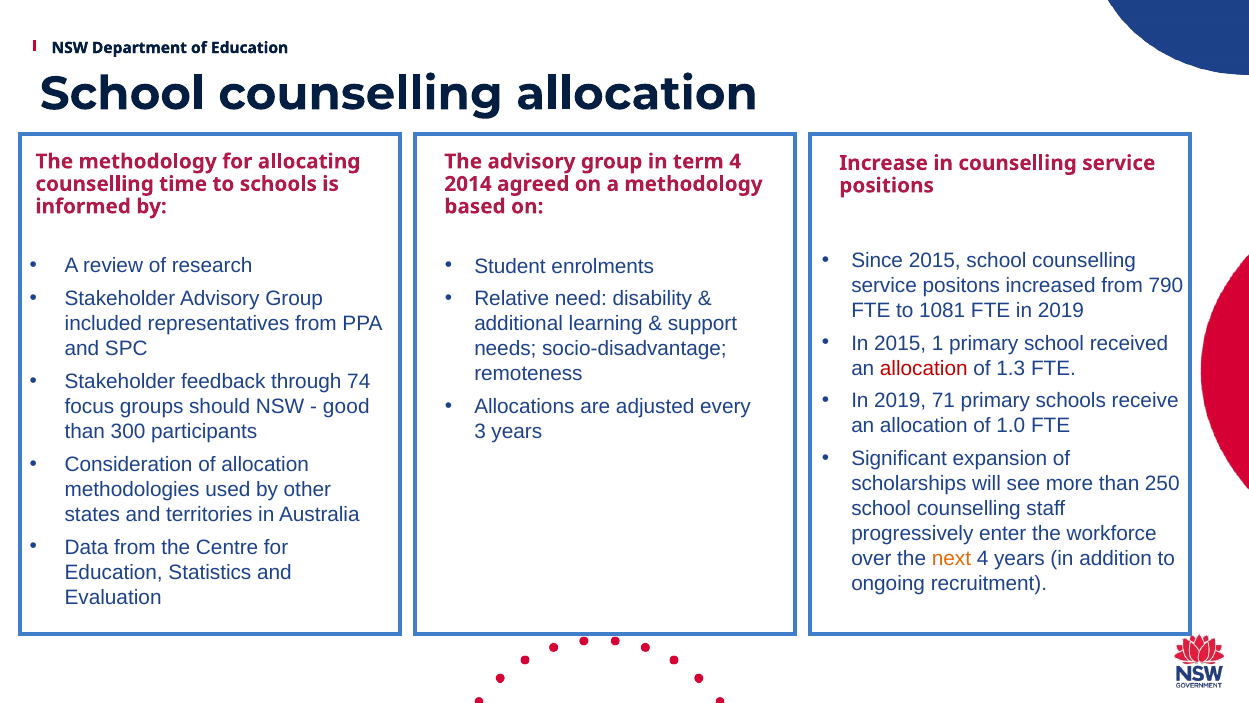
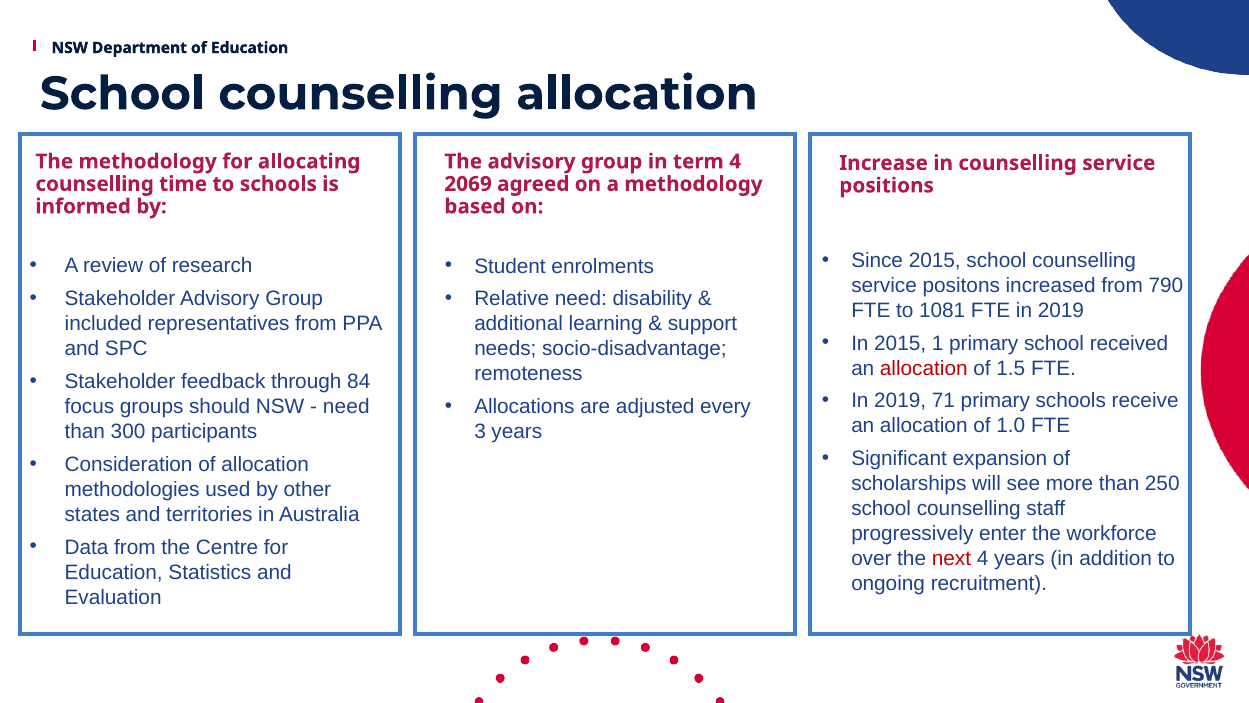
2014: 2014 -> 2069
1.3: 1.3 -> 1.5
74: 74 -> 84
good at (346, 406): good -> need
next colour: orange -> red
